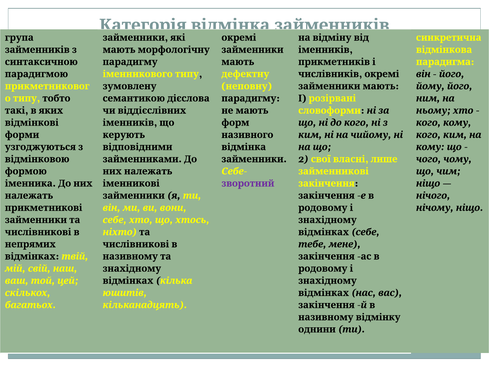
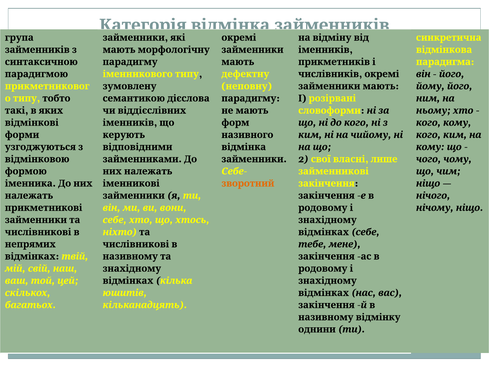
зворотний colour: purple -> orange
